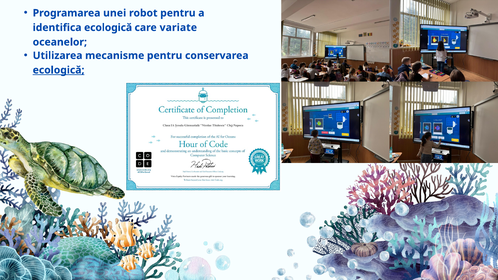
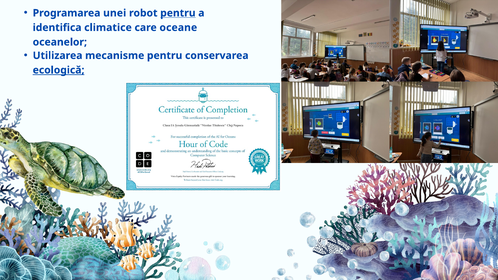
pentru at (178, 13) underline: none -> present
identifica ecologică: ecologică -> climatice
variate: variate -> oceane
